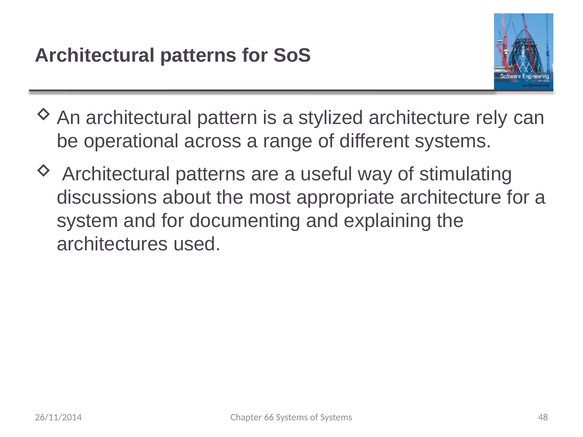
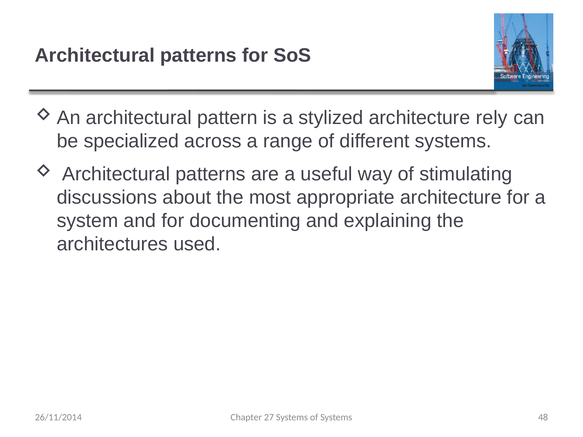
operational: operational -> specialized
66: 66 -> 27
